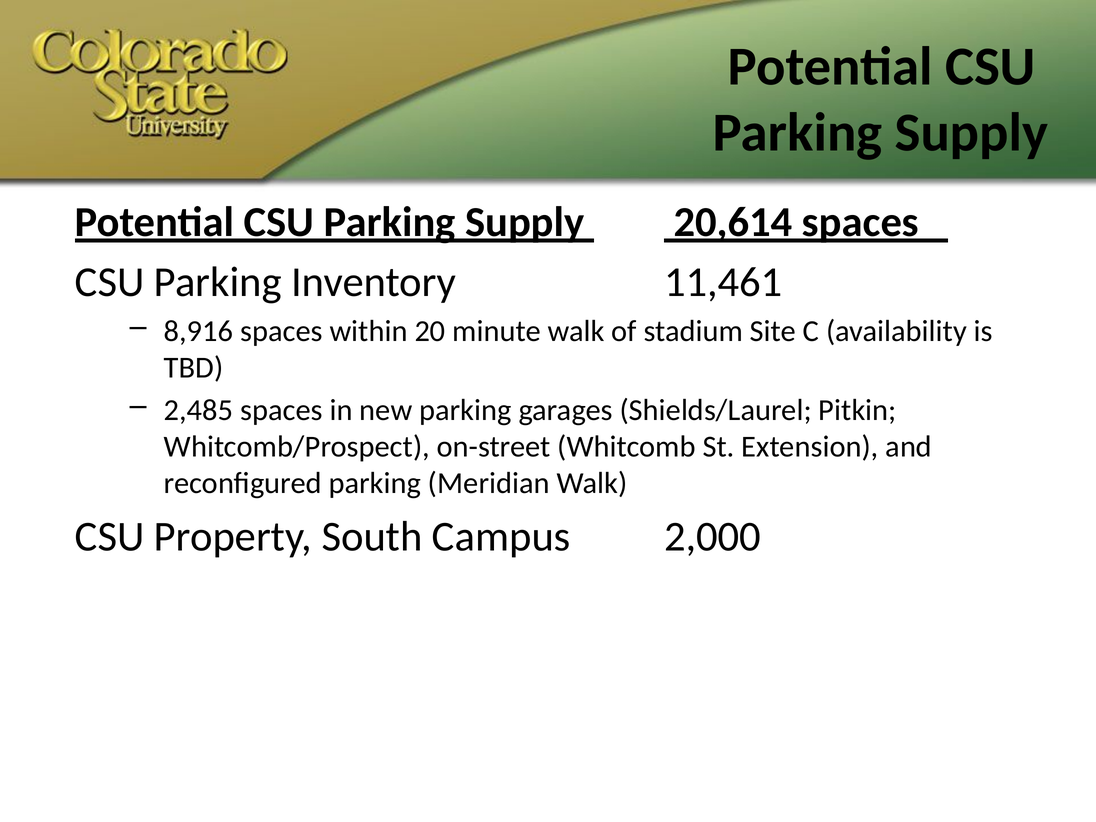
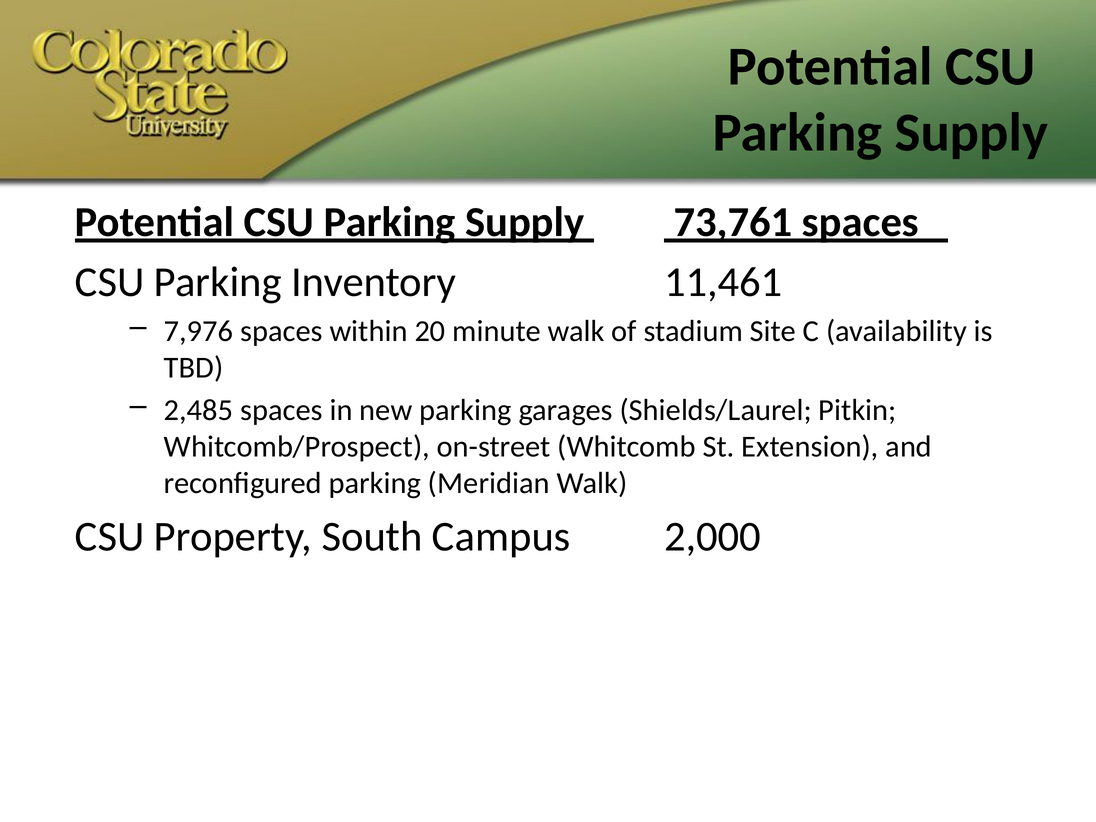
20,614: 20,614 -> 73,761
8,916: 8,916 -> 7,976
